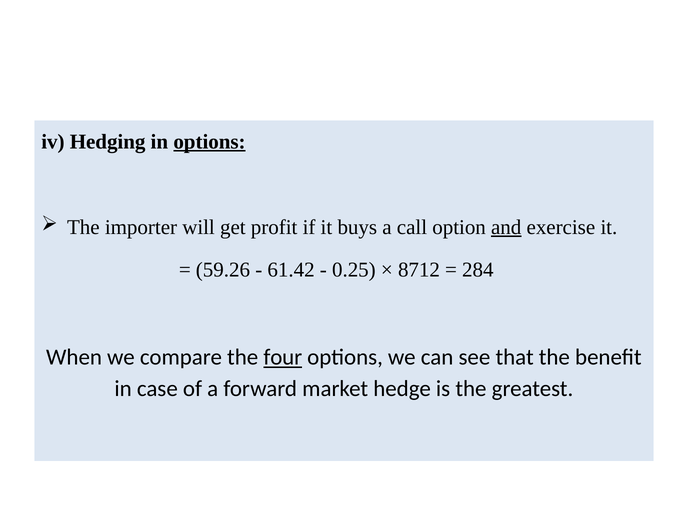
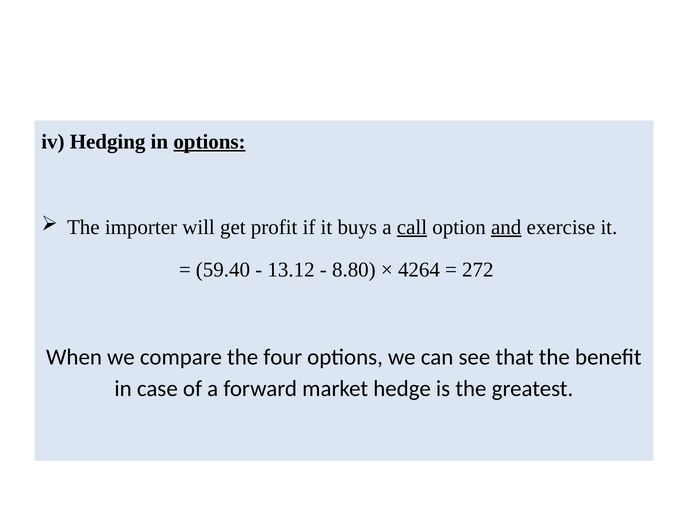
call underline: none -> present
59.26: 59.26 -> 59.40
61.42: 61.42 -> 13.12
0.25: 0.25 -> 8.80
8712: 8712 -> 4264
284: 284 -> 272
four underline: present -> none
